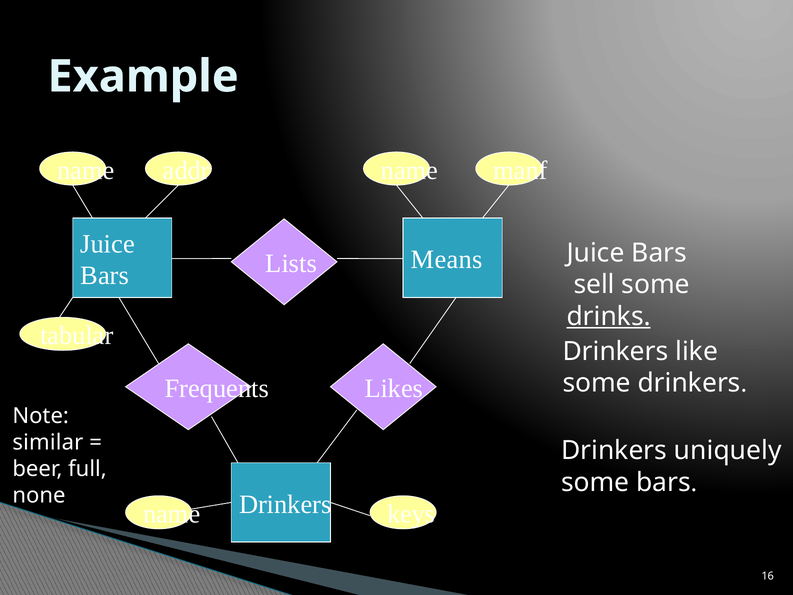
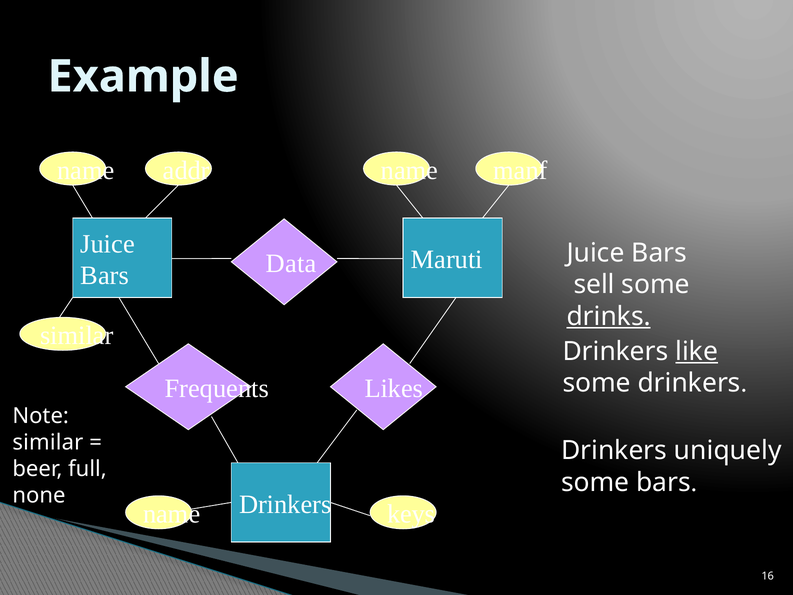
Means: Means -> Maruti
Lists: Lists -> Data
tabular at (77, 336): tabular -> similar
like underline: none -> present
